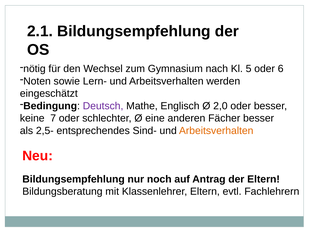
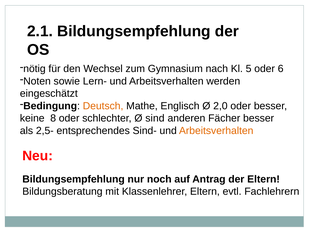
Deutsch colour: purple -> orange
7: 7 -> 8
eine: eine -> sind
